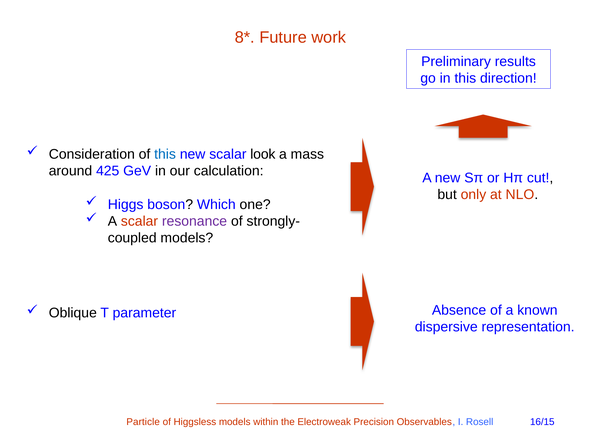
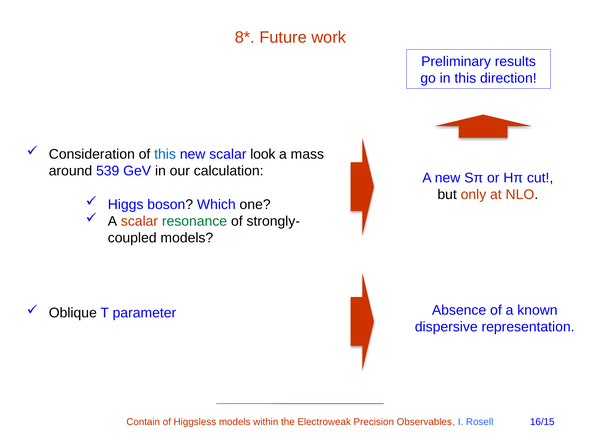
425: 425 -> 539
resonance colour: purple -> green
Particle: Particle -> Contain
